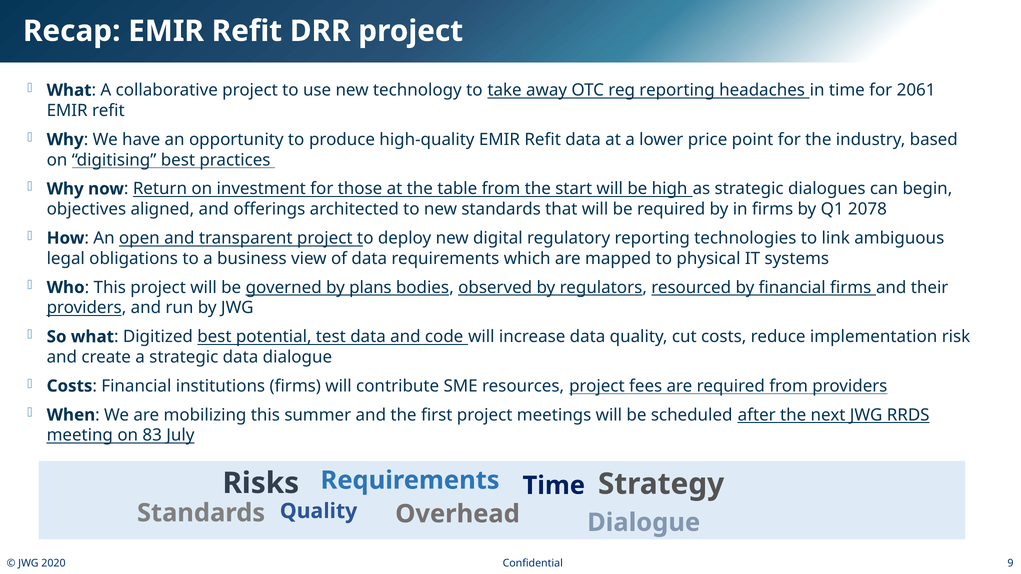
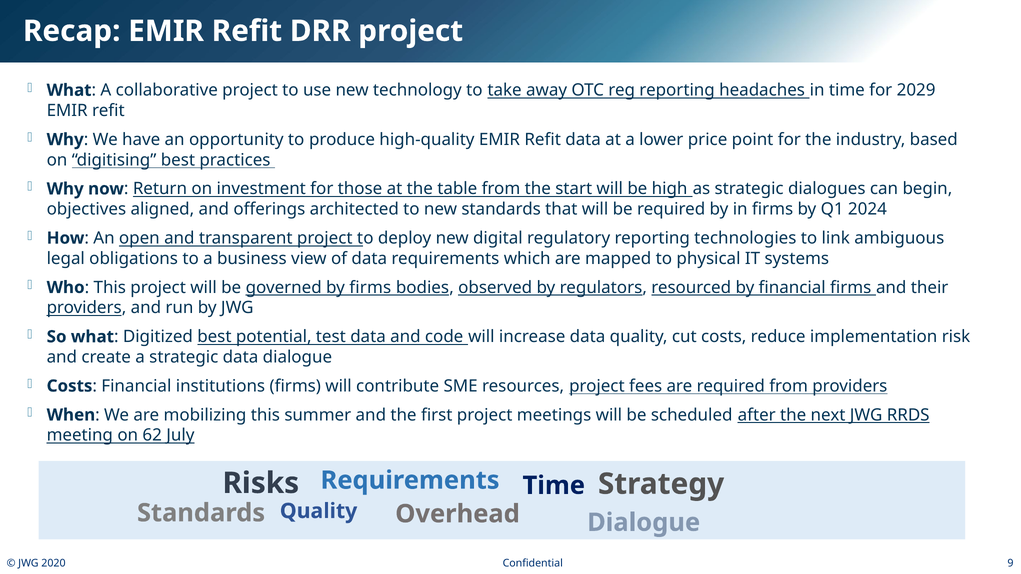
2061: 2061 -> 2029
2078: 2078 -> 2024
by plans: plans -> firms
83: 83 -> 62
